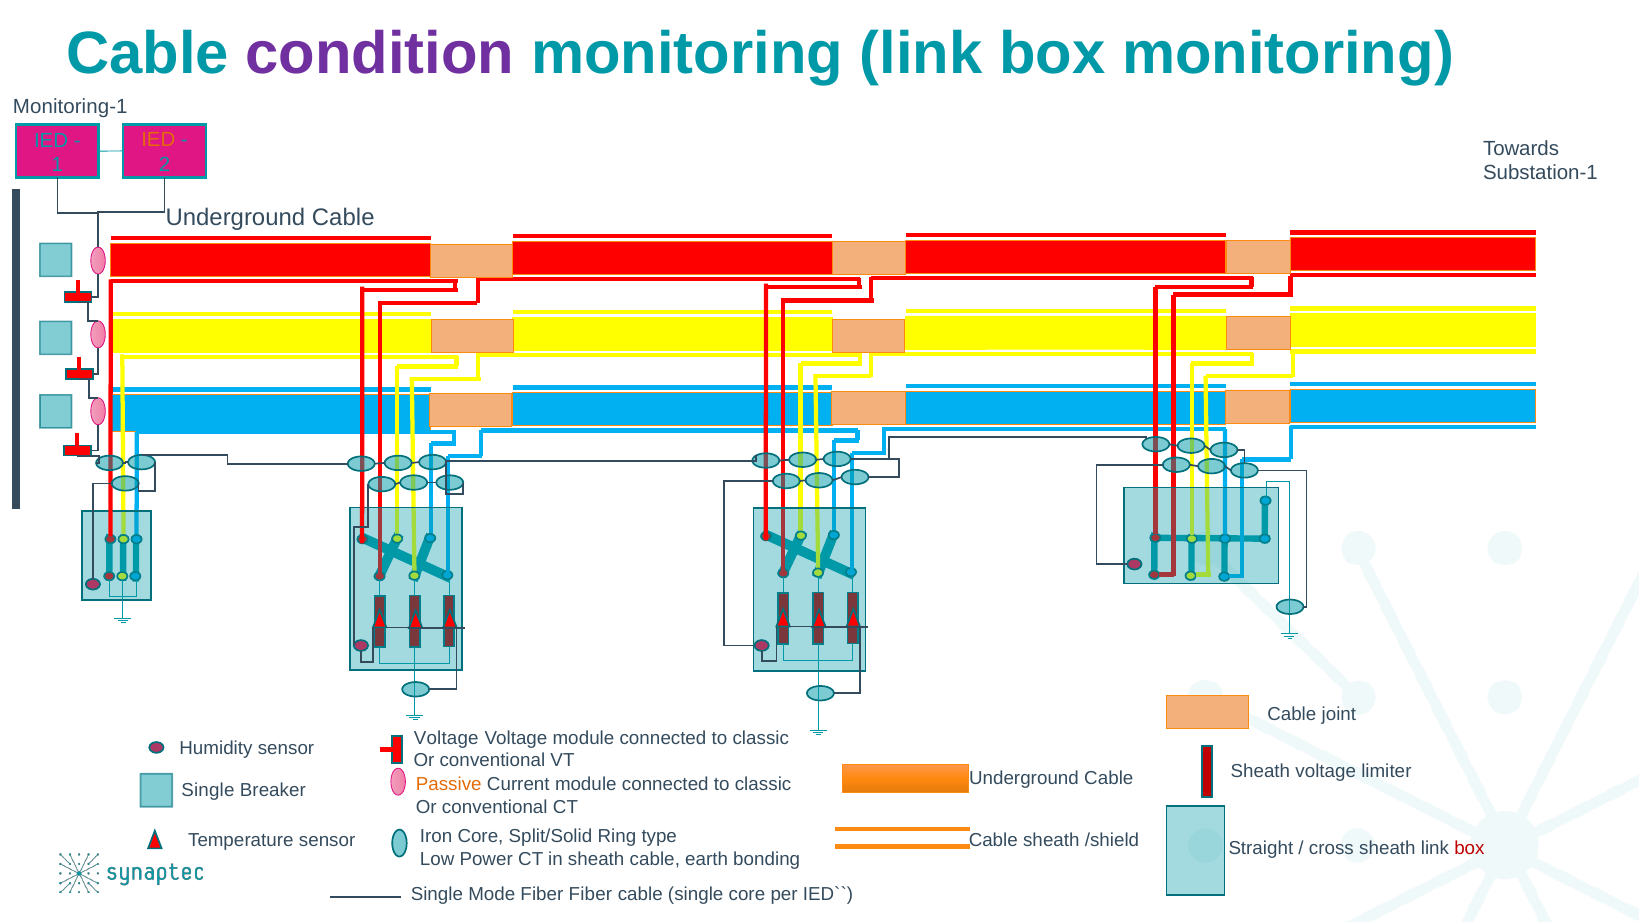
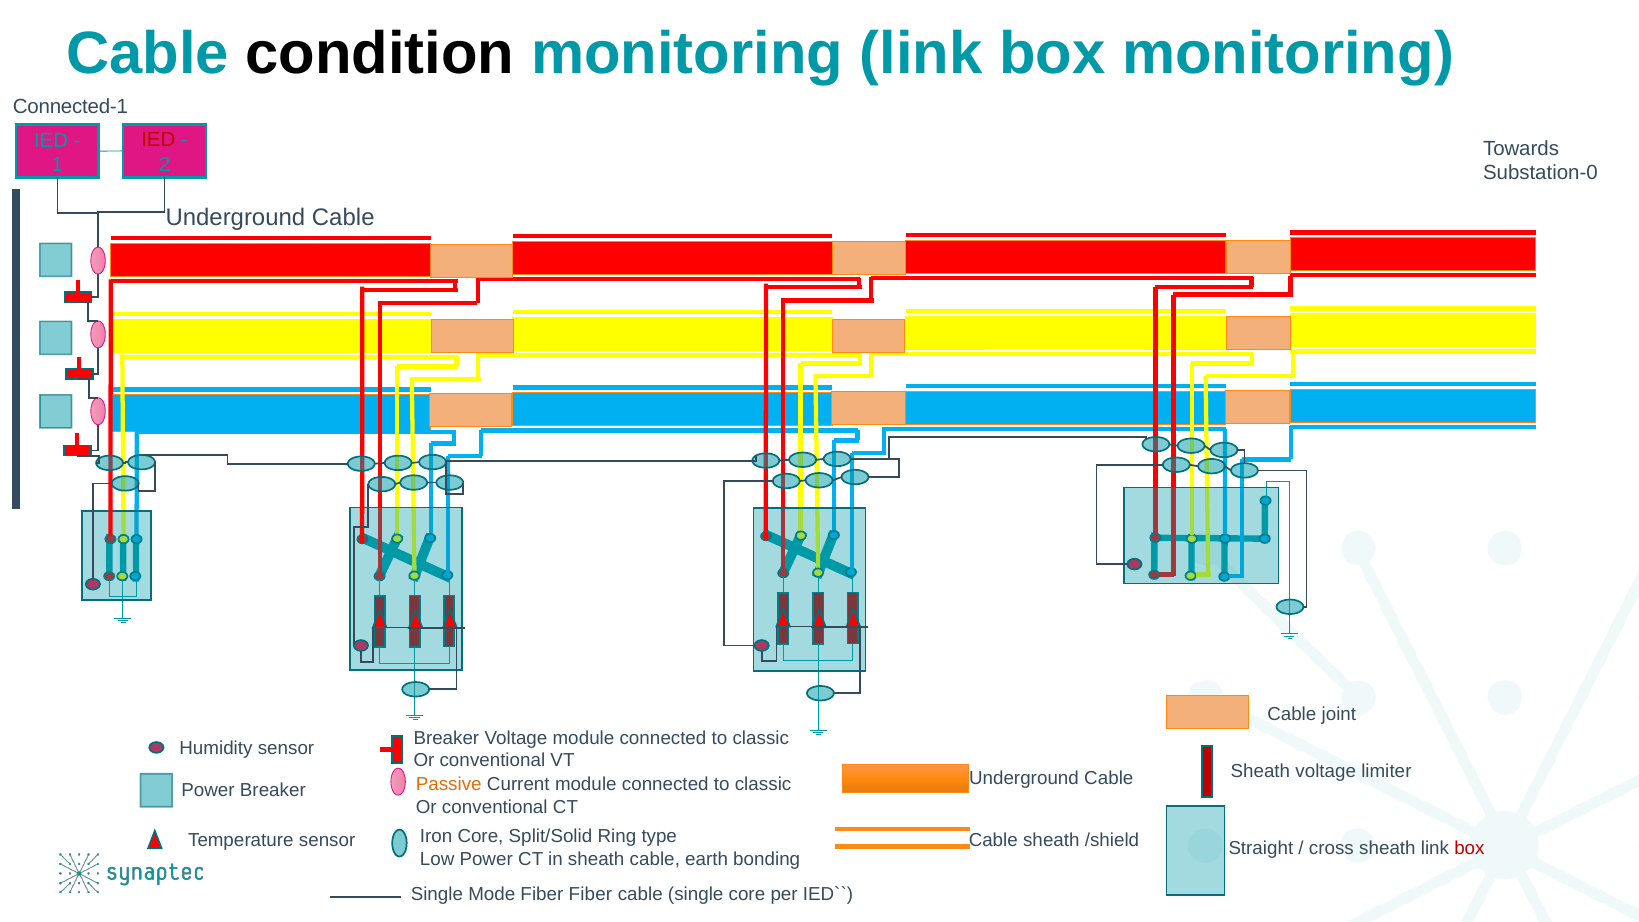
condition colour: purple -> black
Monitoring-1: Monitoring-1 -> Connected-1
IED at (158, 140) colour: orange -> red
Substation-1: Substation-1 -> Substation-0
Voltage at (446, 738): Voltage -> Breaker
Single at (208, 790): Single -> Power
